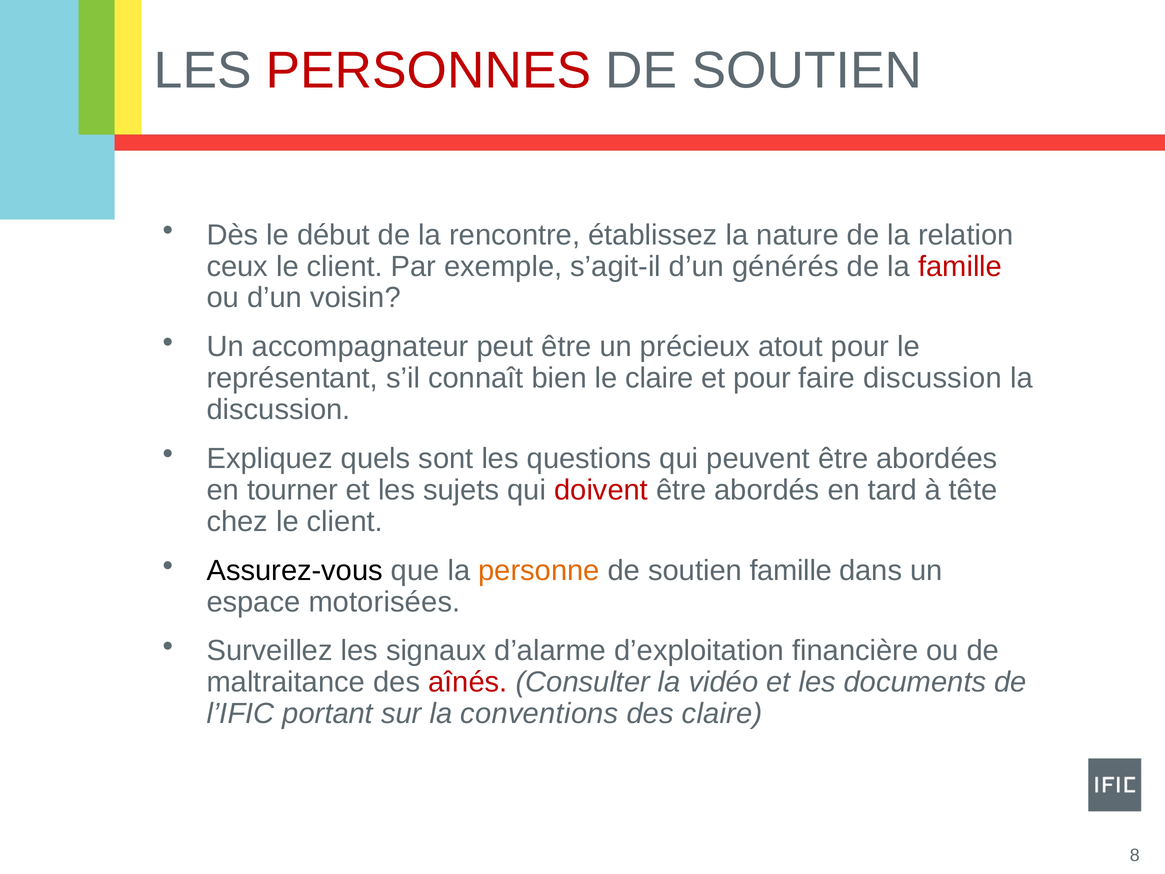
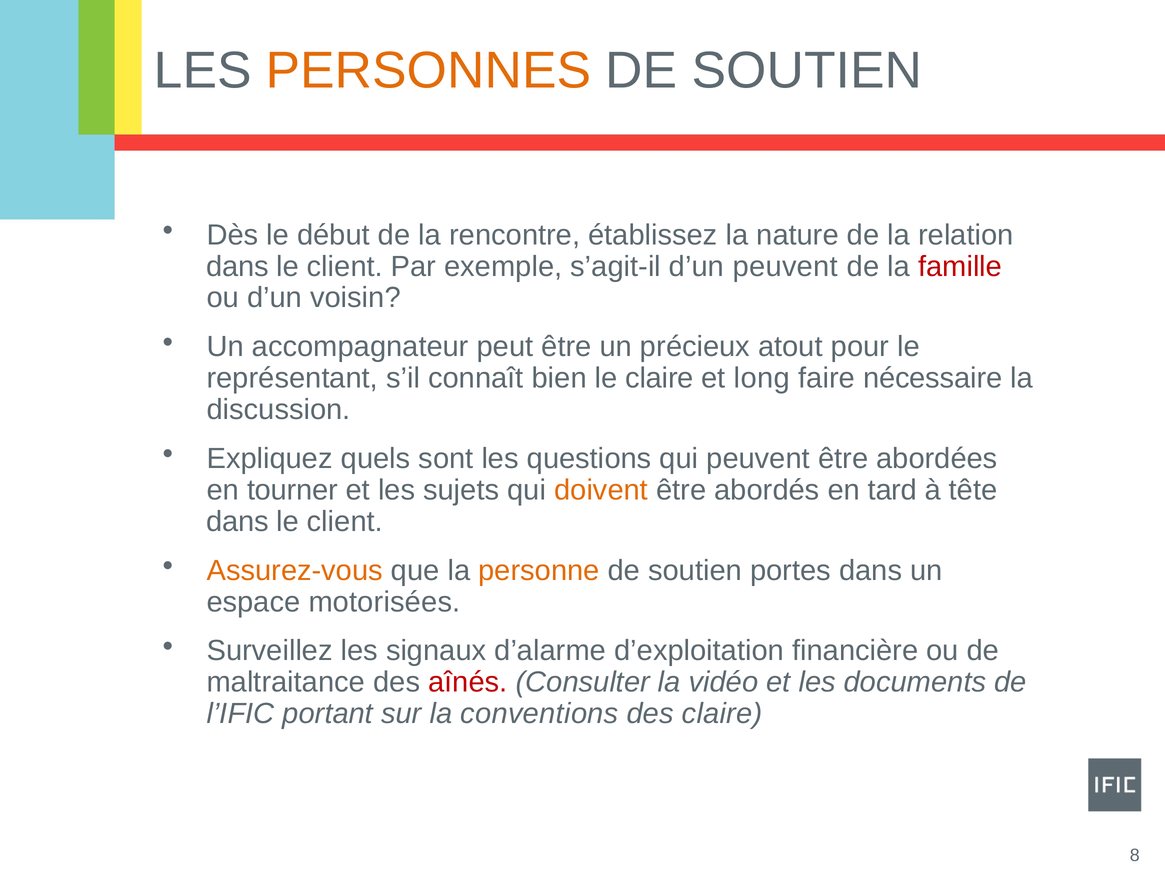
PERSONNES colour: red -> orange
ceux at (237, 266): ceux -> dans
d’un générés: générés -> peuvent
et pour: pour -> long
faire discussion: discussion -> nécessaire
doivent colour: red -> orange
chez at (237, 521): chez -> dans
Assurez-vous colour: black -> orange
soutien famille: famille -> portes
